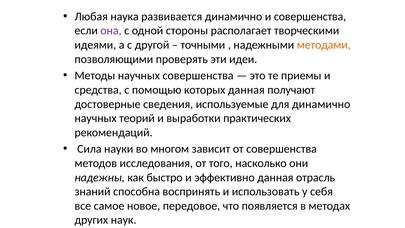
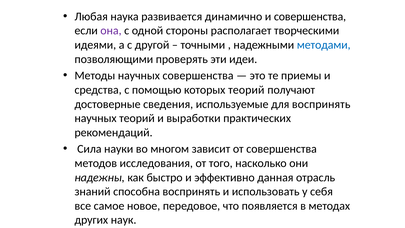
методами colour: orange -> blue
которых данная: данная -> теорий
для динамично: динамично -> воспринять
